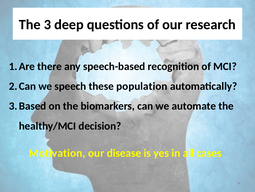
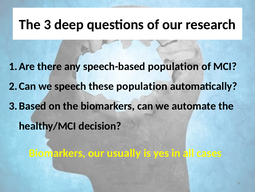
speech-based recognition: recognition -> population
Motivation at (57, 153): Motivation -> Biomarkers
disease: disease -> usually
